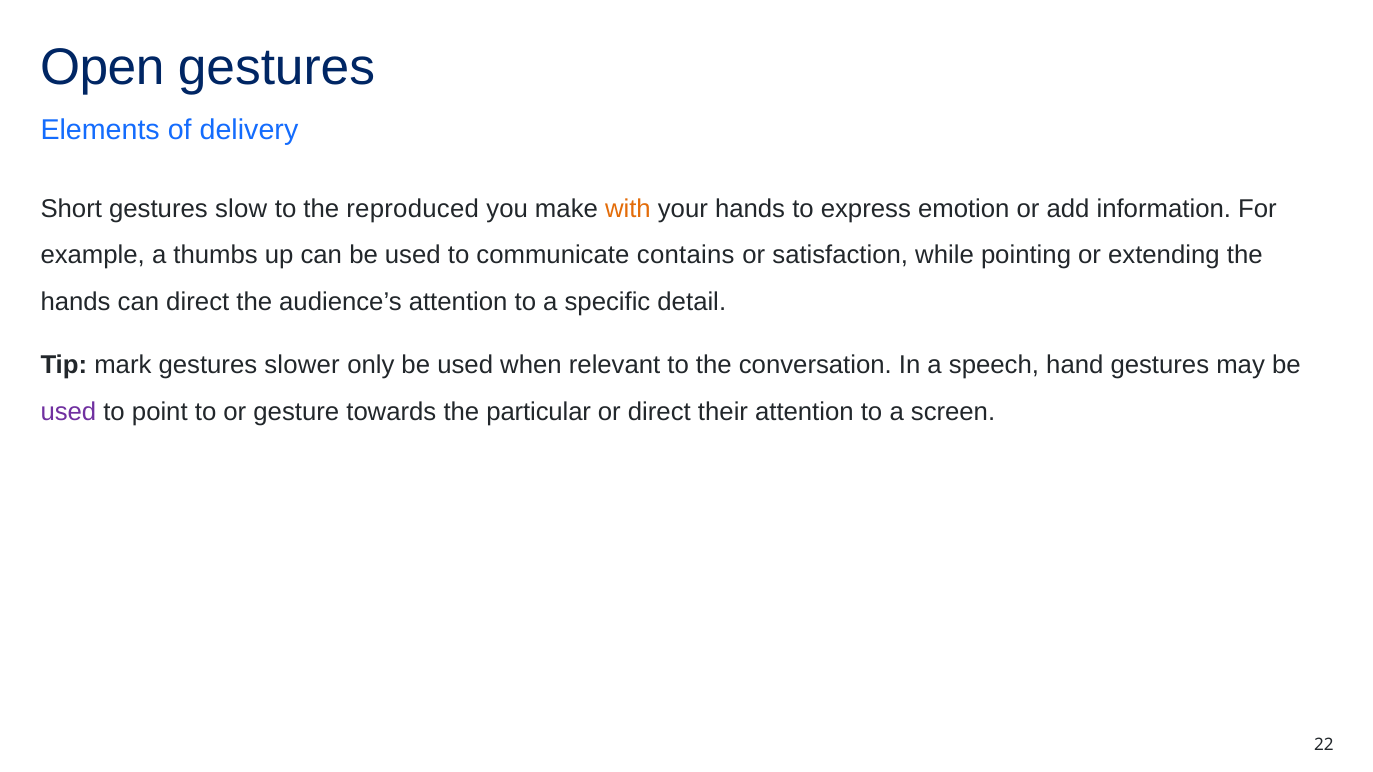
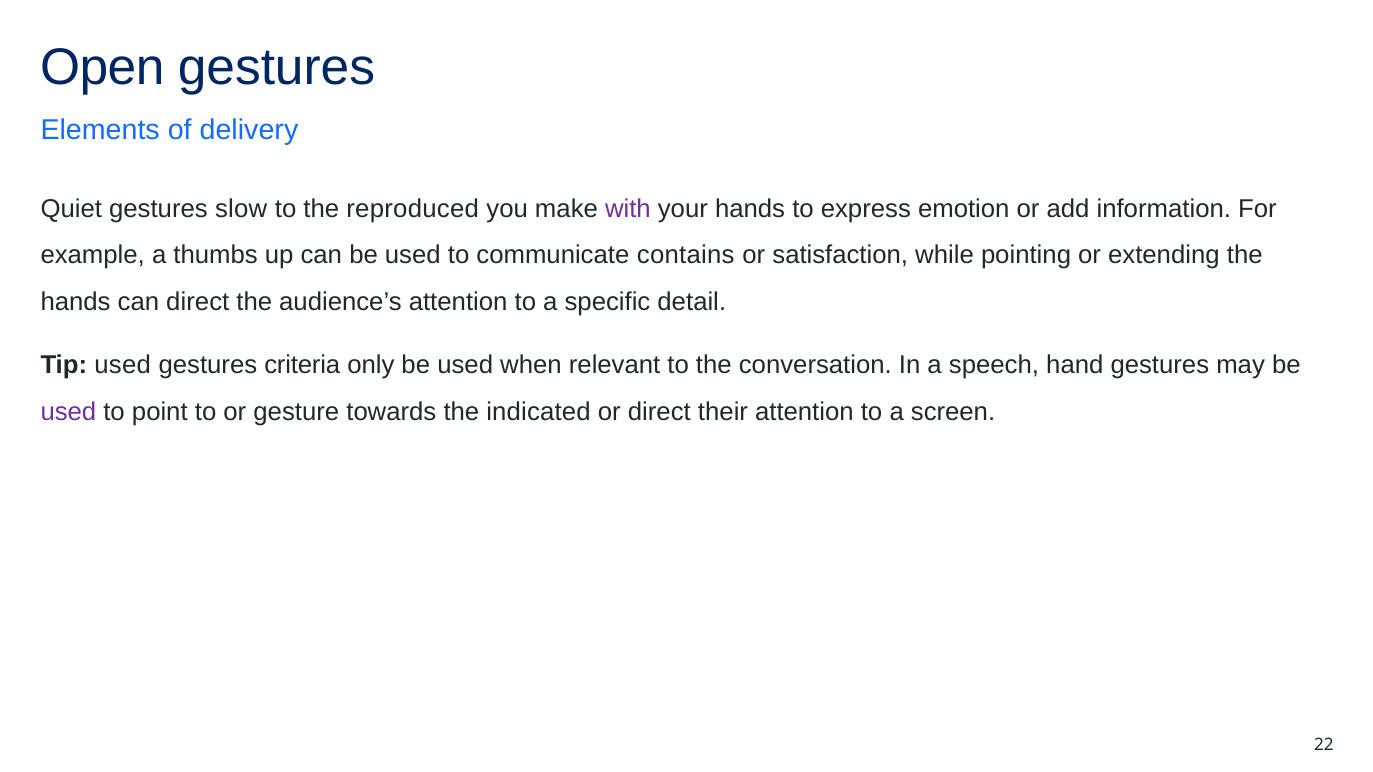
Short: Short -> Quiet
with colour: orange -> purple
Tip mark: mark -> used
slower: slower -> criteria
particular: particular -> indicated
